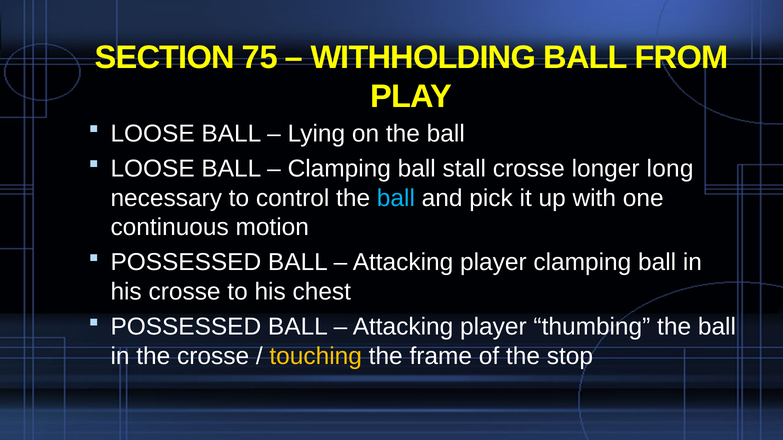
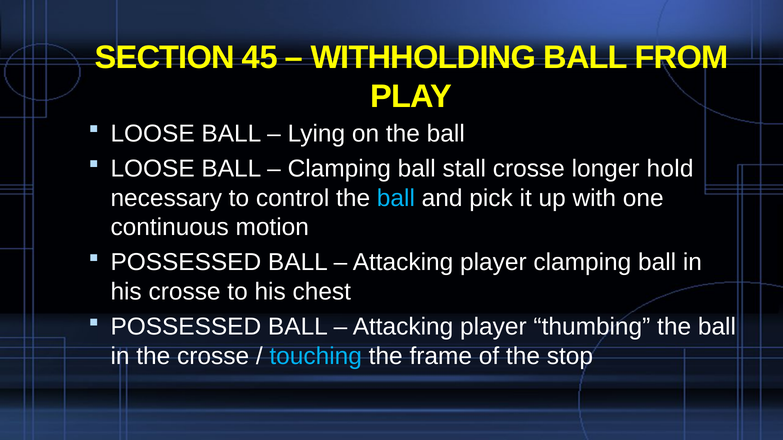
75: 75 -> 45
long: long -> hold
touching colour: yellow -> light blue
